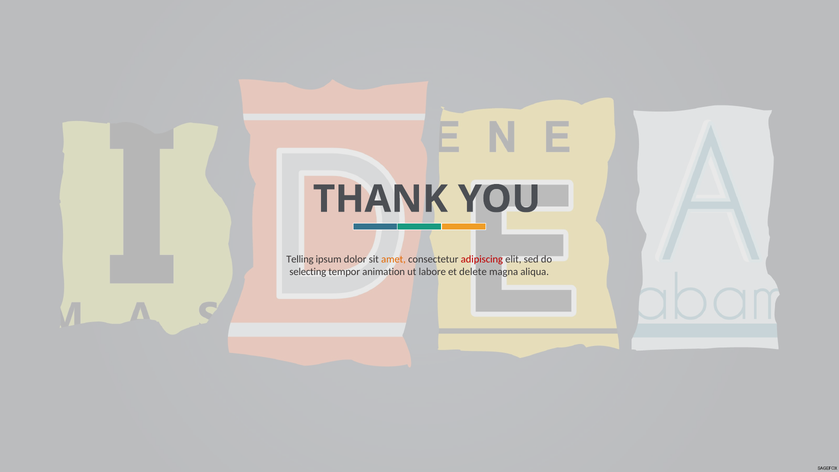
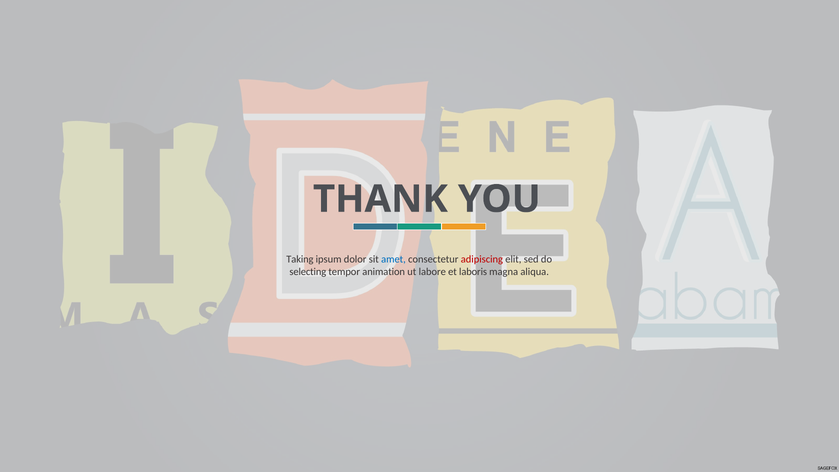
Telling: Telling -> Taking
amet colour: orange -> blue
delete: delete -> laboris
